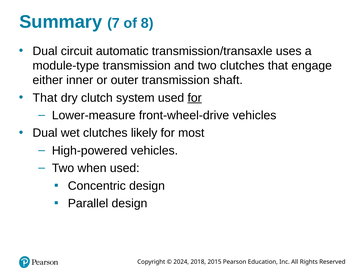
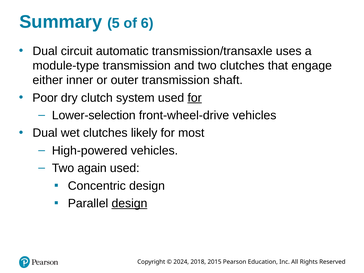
7: 7 -> 5
8: 8 -> 6
That at (45, 98): That -> Poor
Lower-measure: Lower-measure -> Lower-selection
when: when -> again
design at (129, 203) underline: none -> present
